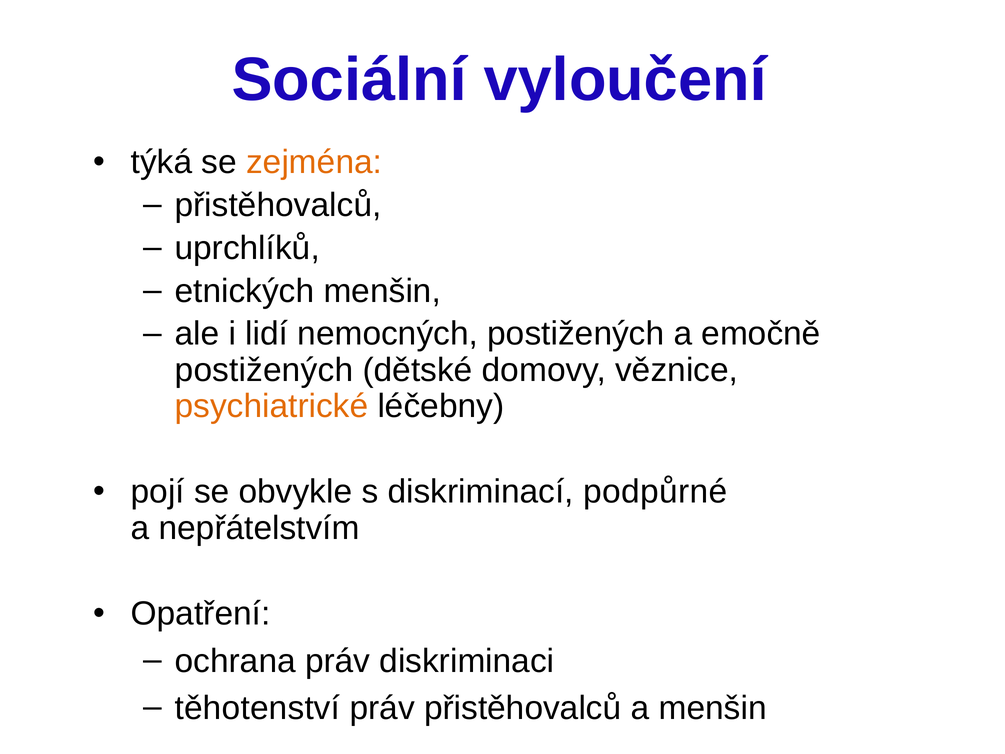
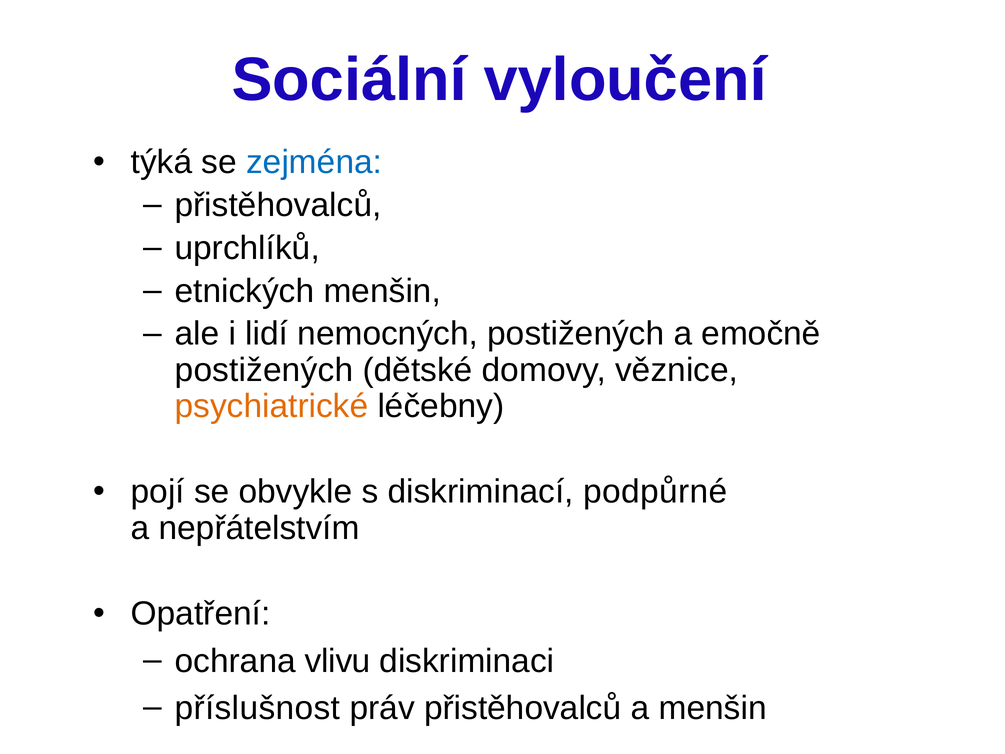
zejména colour: orange -> blue
ochrana práv: práv -> vlivu
těhotenství: těhotenství -> příslušnost
